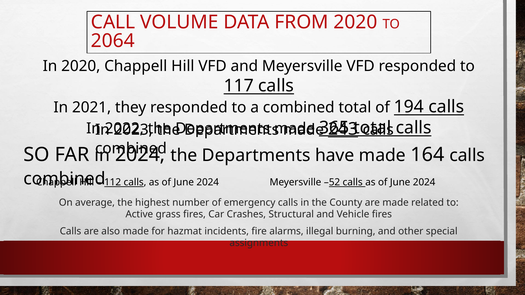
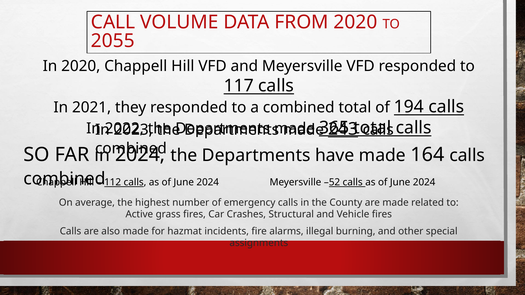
2064: 2064 -> 2055
